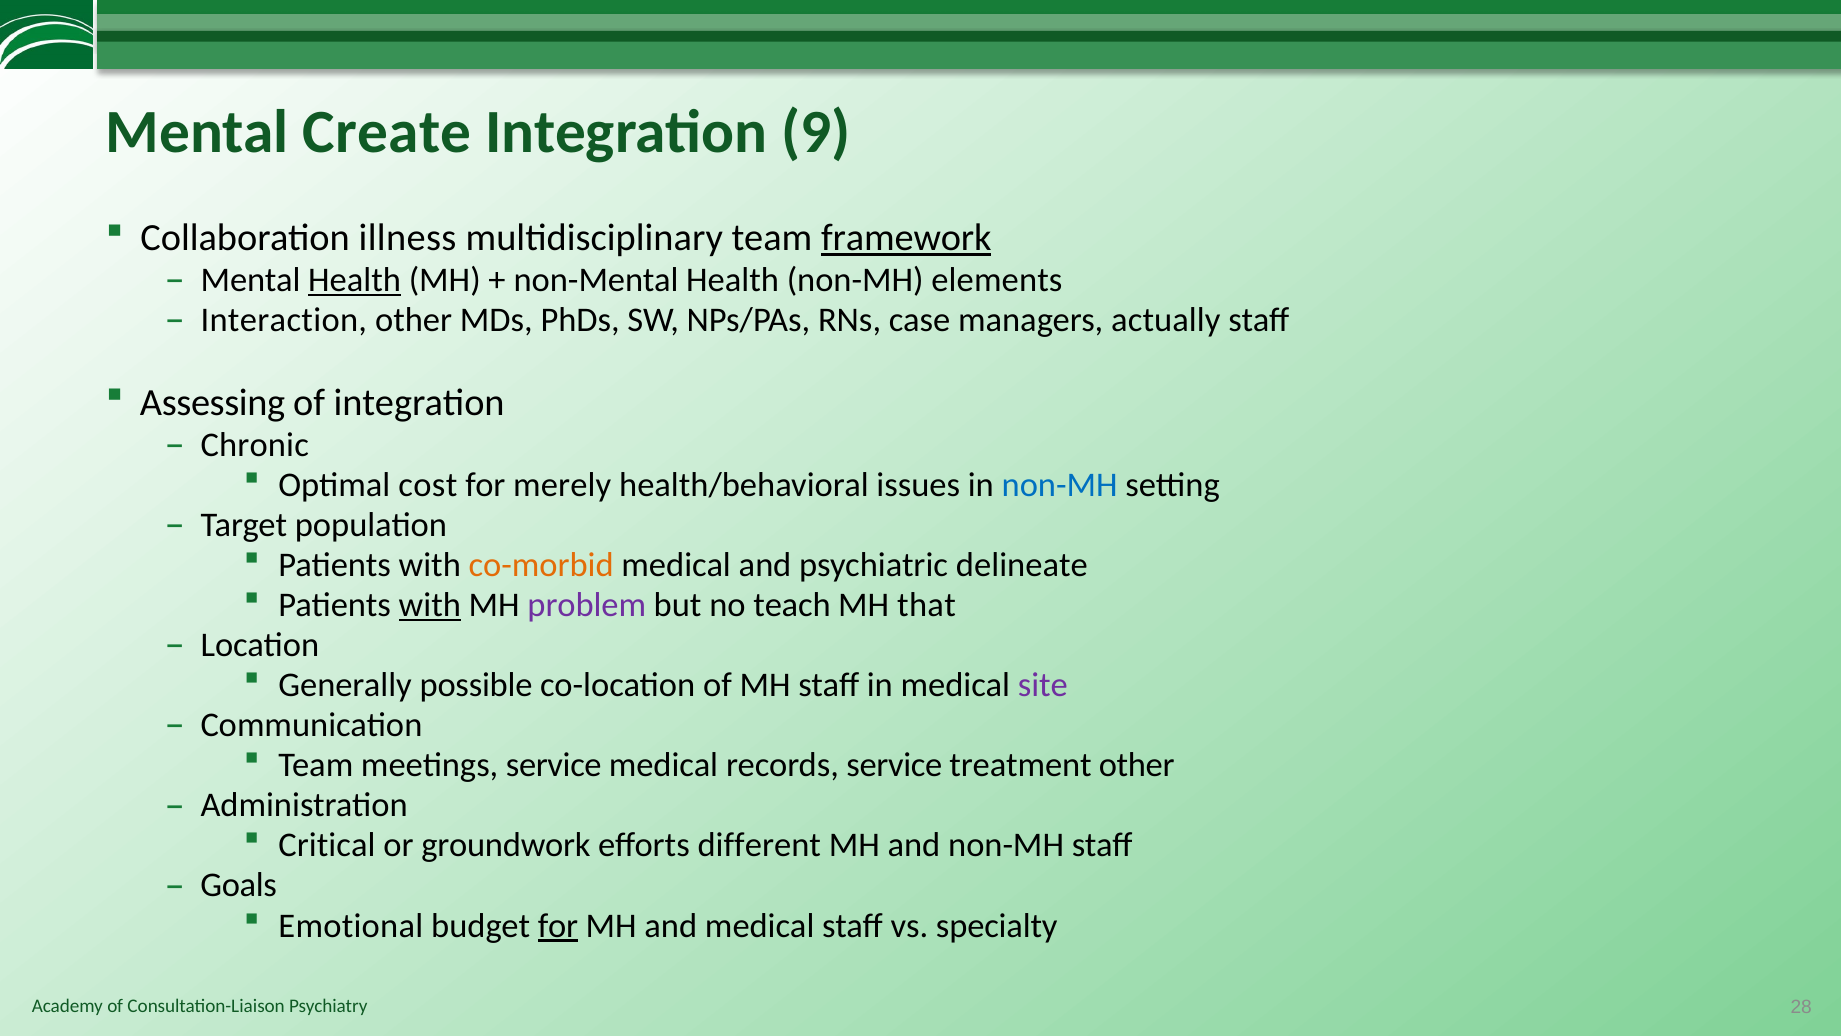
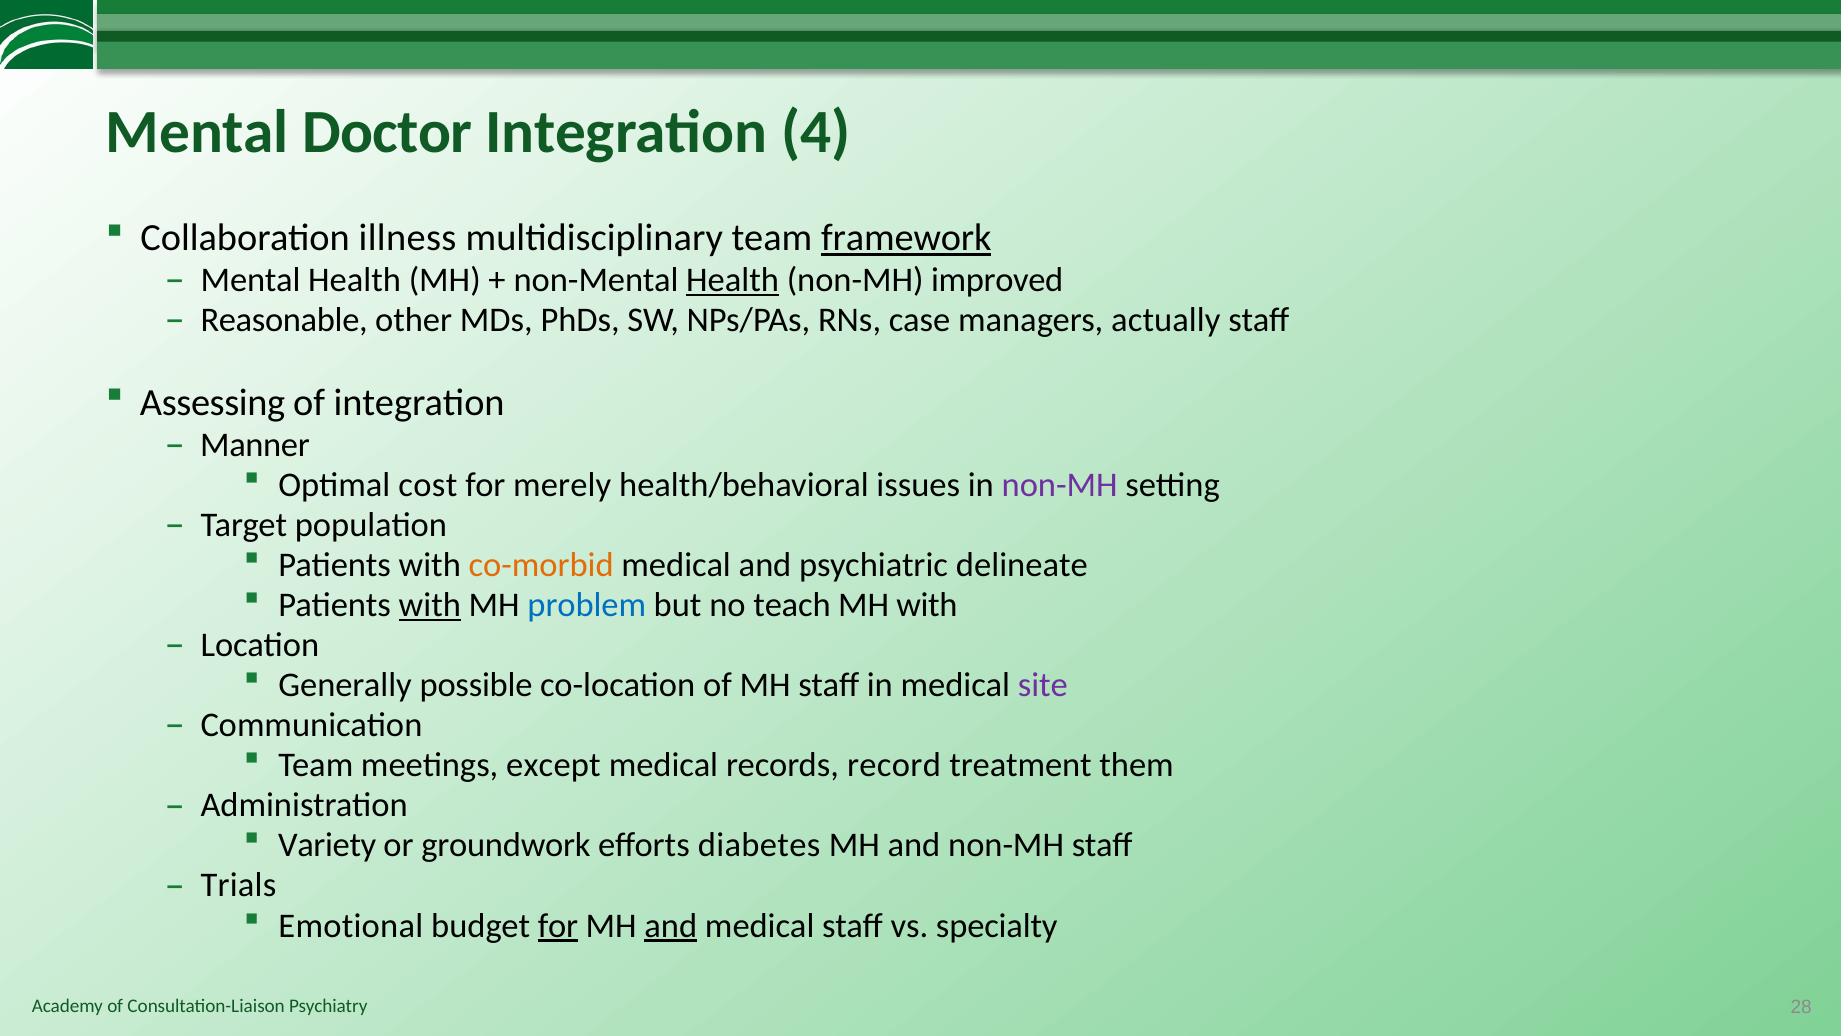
Create: Create -> Doctor
9: 9 -> 4
Health at (355, 280) underline: present -> none
Health at (733, 280) underline: none -> present
elements: elements -> improved
Interaction: Interaction -> Reasonable
Chronic: Chronic -> Manner
non-MH at (1060, 485) colour: blue -> purple
problem colour: purple -> blue
MH that: that -> with
meetings service: service -> except
records service: service -> record
treatment other: other -> them
Critical: Critical -> Variety
different: different -> diabetes
Goals: Goals -> Trials
and at (671, 925) underline: none -> present
